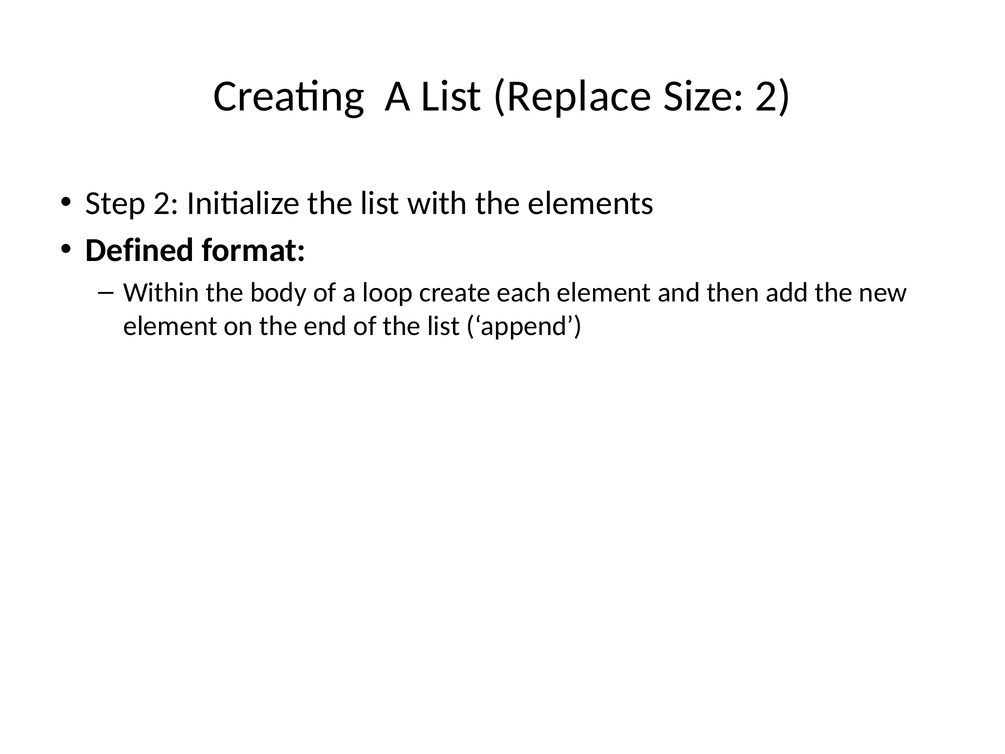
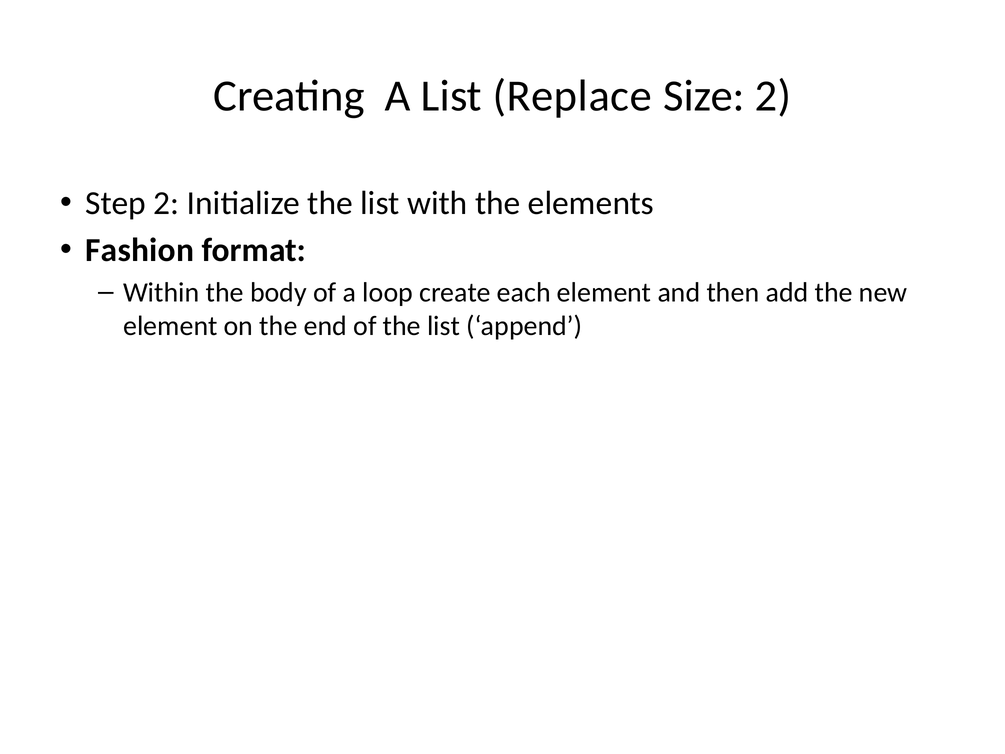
Defined: Defined -> Fashion
